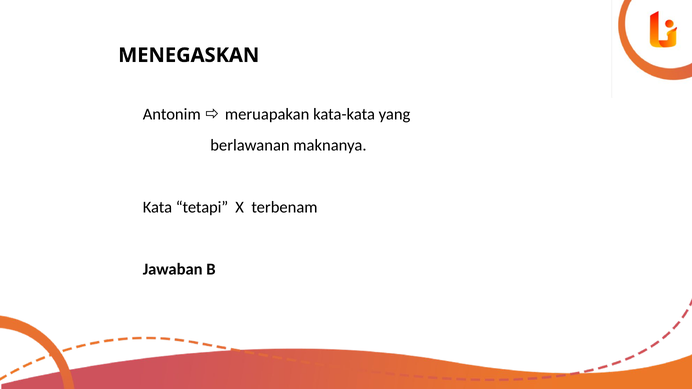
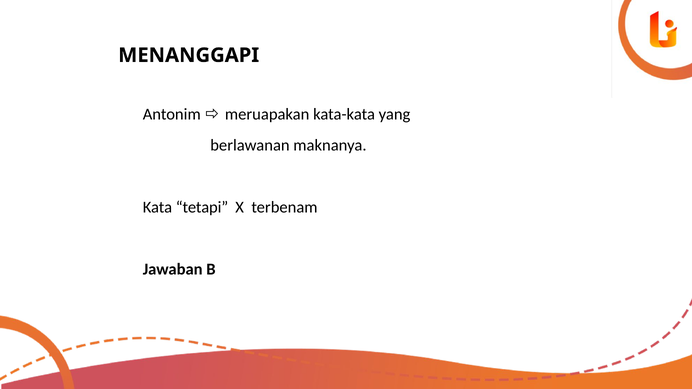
MENEGASKAN: MENEGASKAN -> MENANGGAPI
